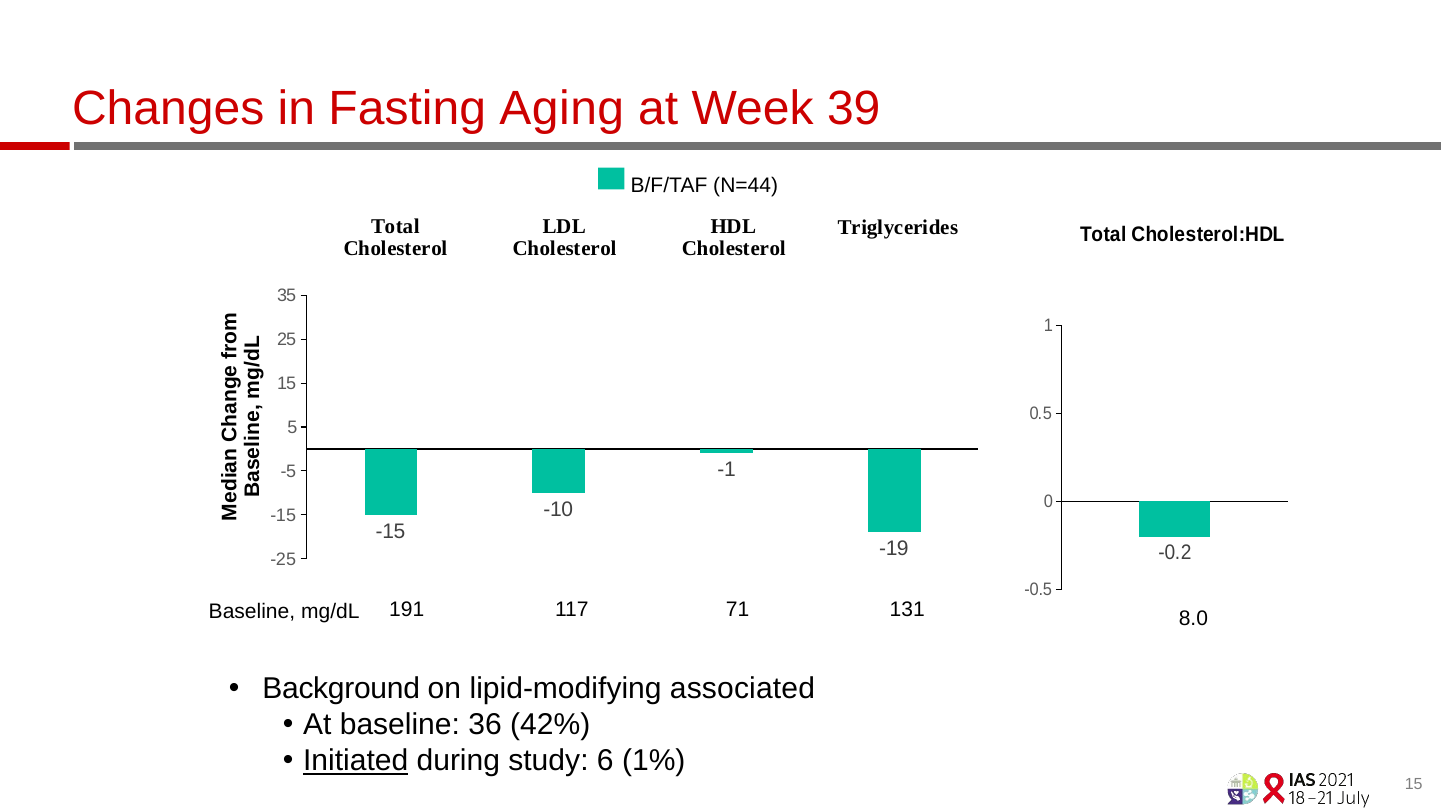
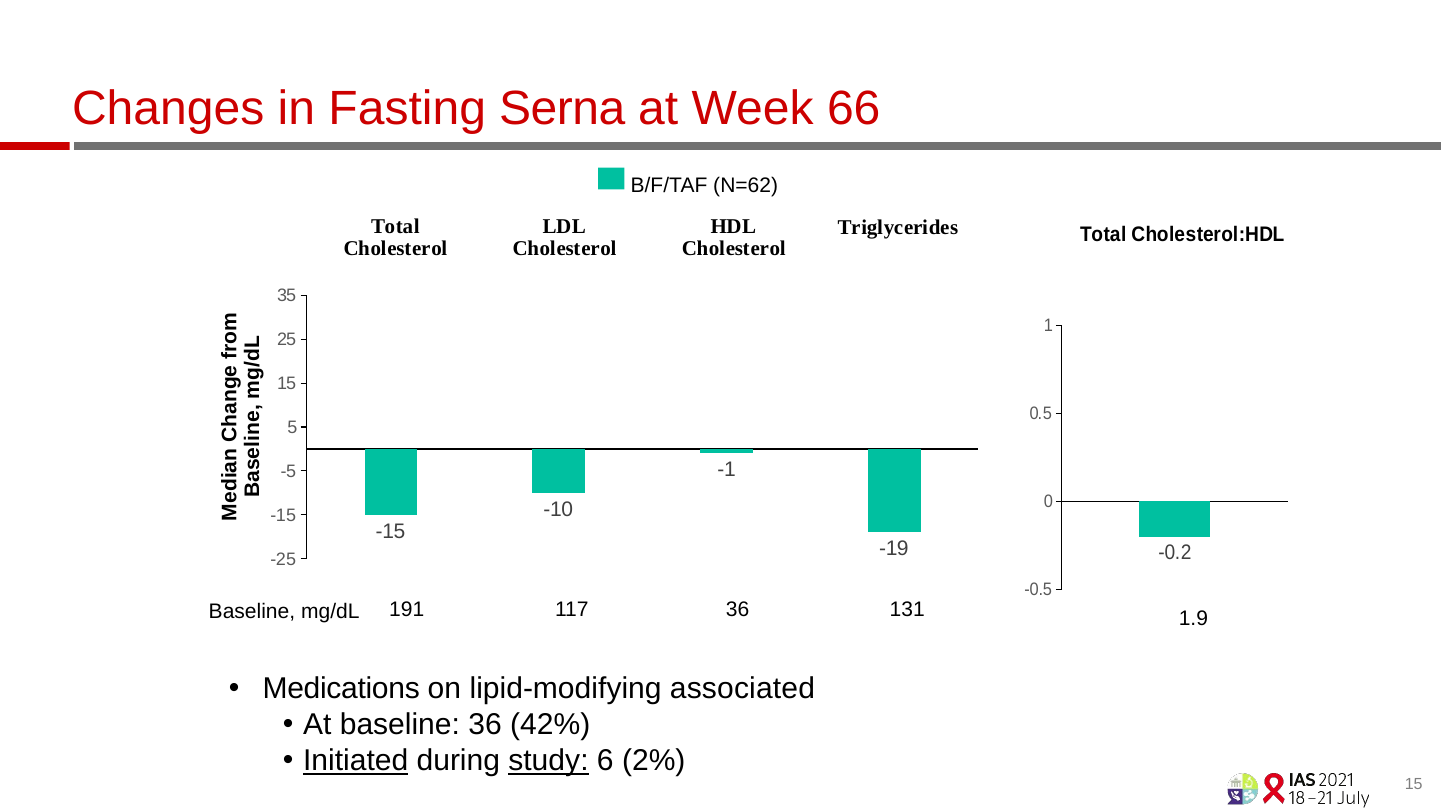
Aging: Aging -> Serna
39: 39 -> 66
N=44: N=44 -> N=62
117 71: 71 -> 36
8.0: 8.0 -> 1.9
Background: Background -> Medications
study underline: none -> present
1%: 1% -> 2%
